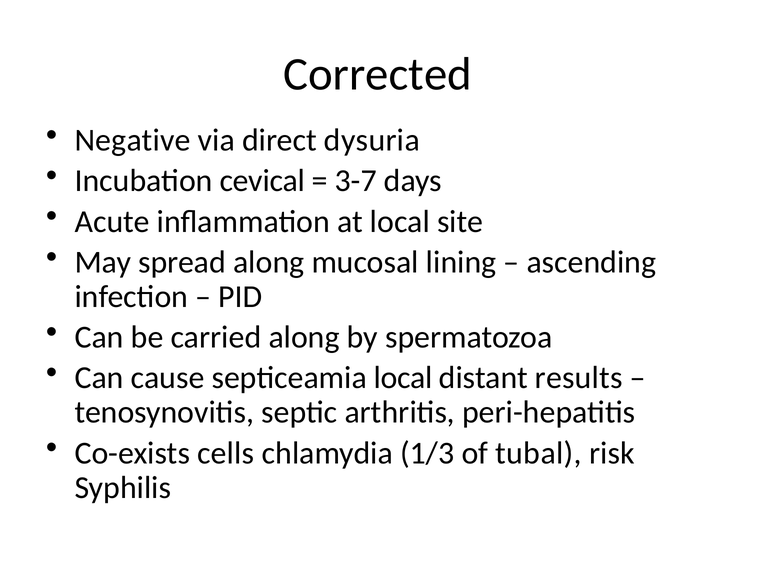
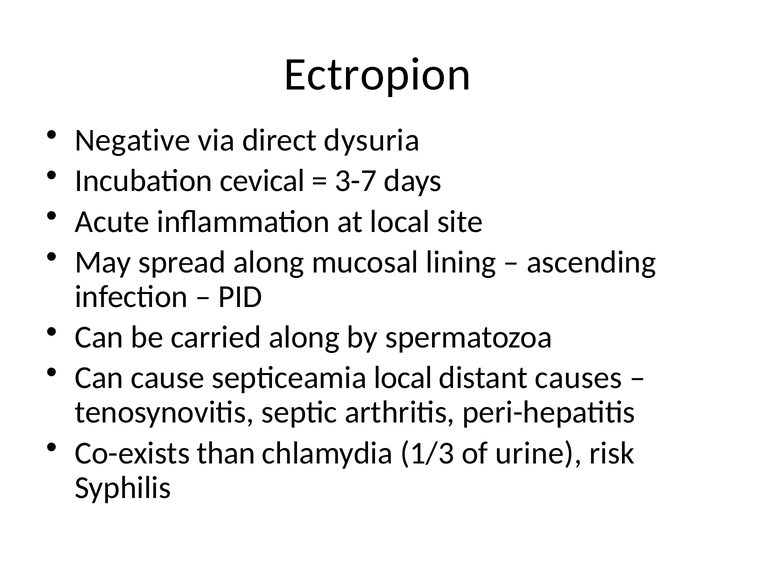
Corrected: Corrected -> Ectropion
results: results -> causes
cells: cells -> than
tubal: tubal -> urine
